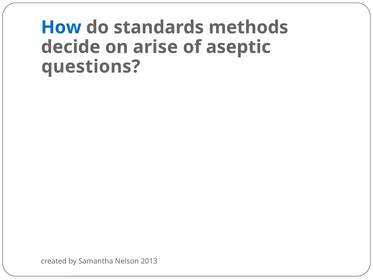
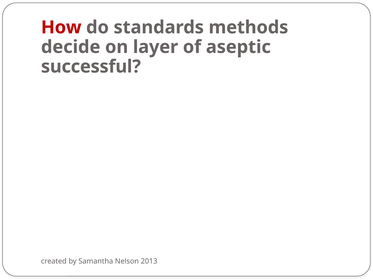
How colour: blue -> red
arise: arise -> layer
questions: questions -> successful
